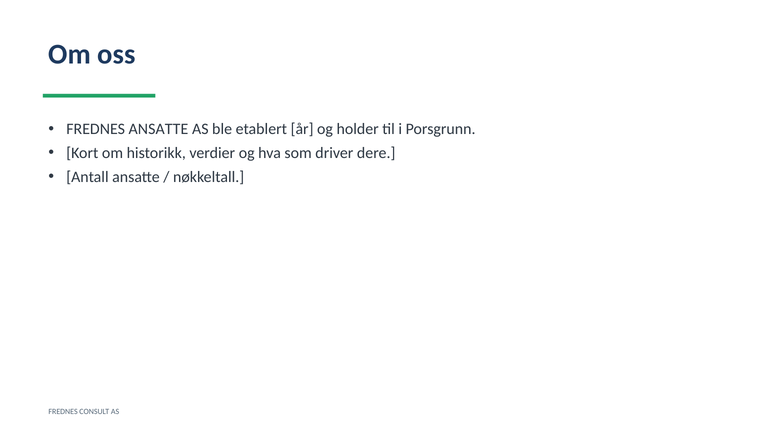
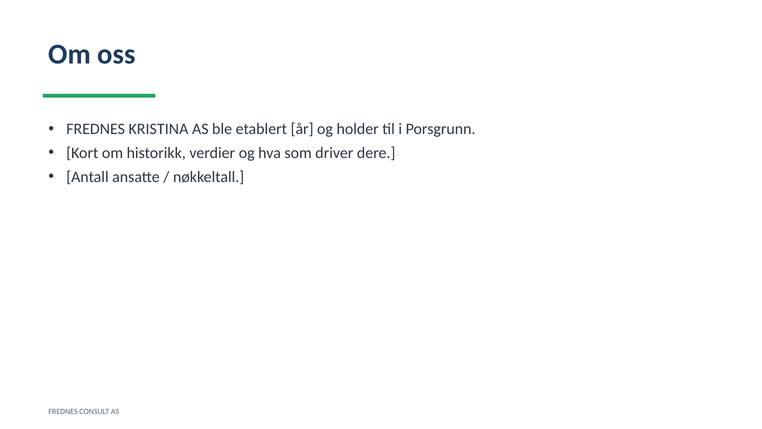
FREDNES ANSATTE: ANSATTE -> KRISTINA
